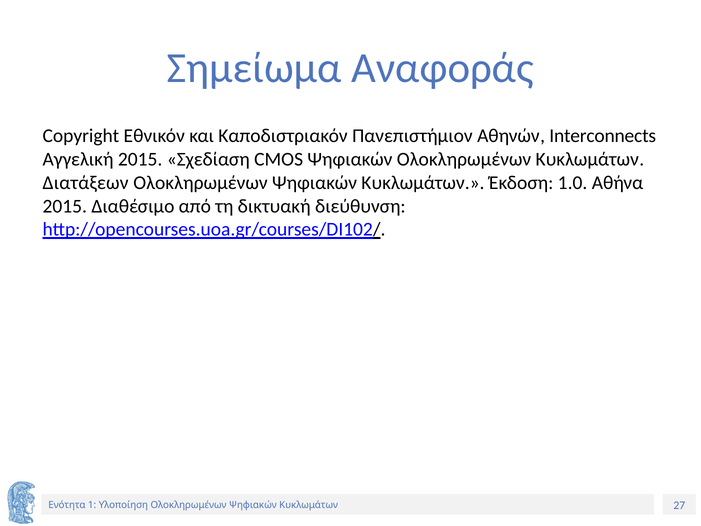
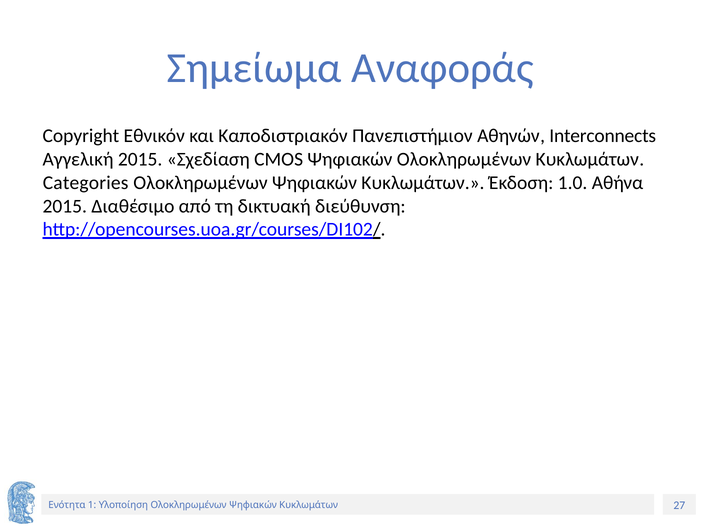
Διατάξεων: Διατάξεων -> Categories
